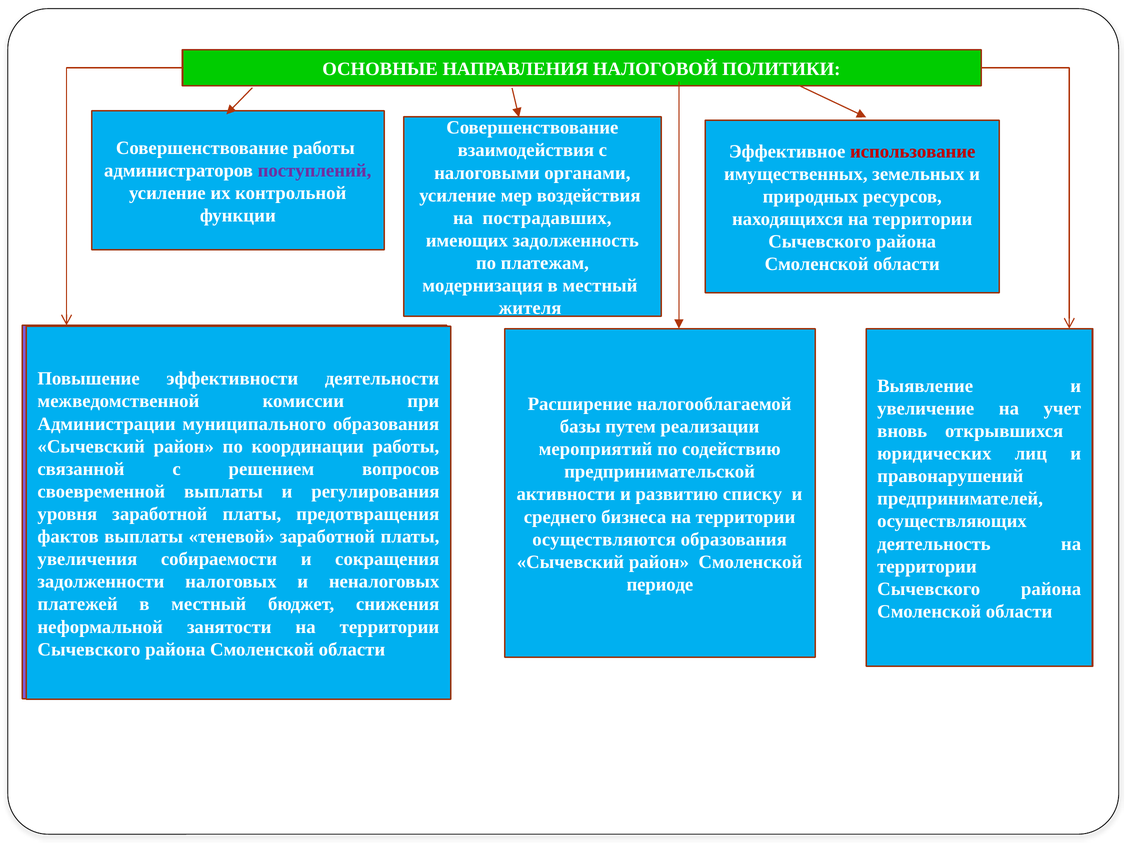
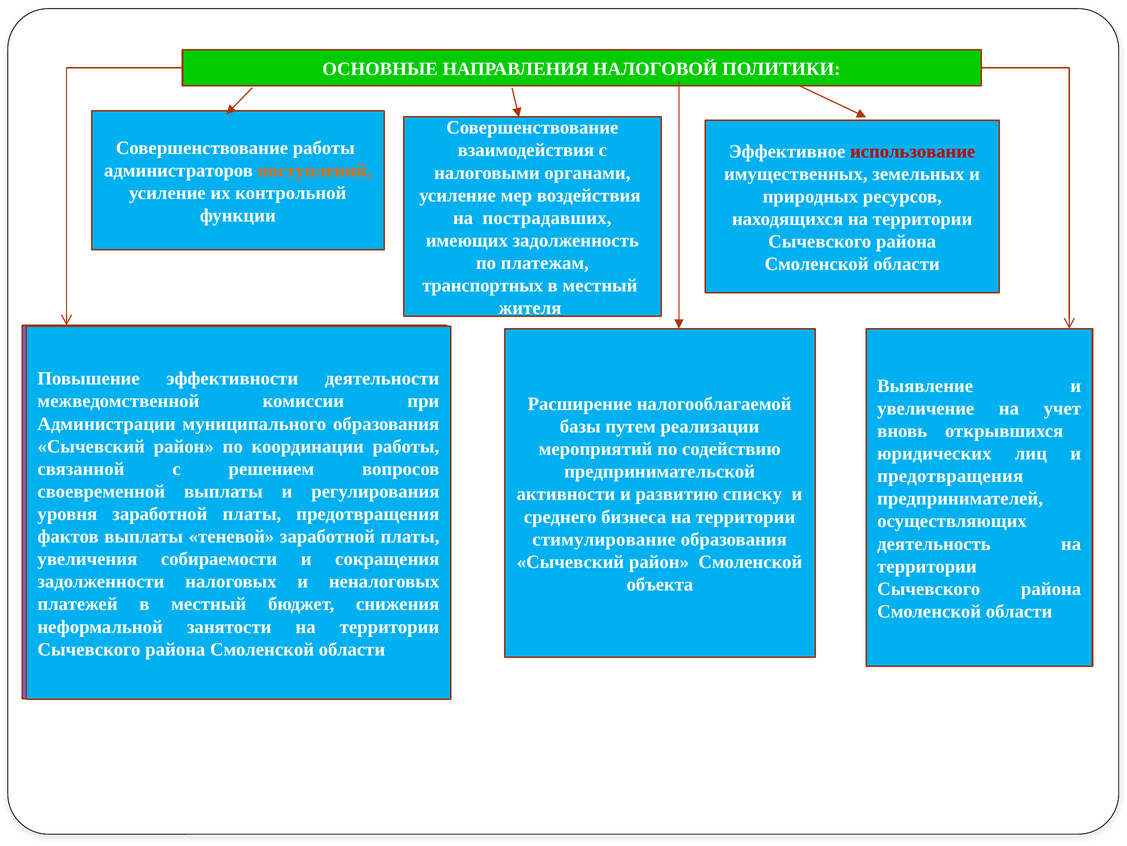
поступлений colour: purple -> orange
модернизация: модернизация -> транспортных
правонарушений at (950, 476): правонарушений -> предотвращения
осуществляются: осуществляются -> стимулирование
периоде: периоде -> объекта
